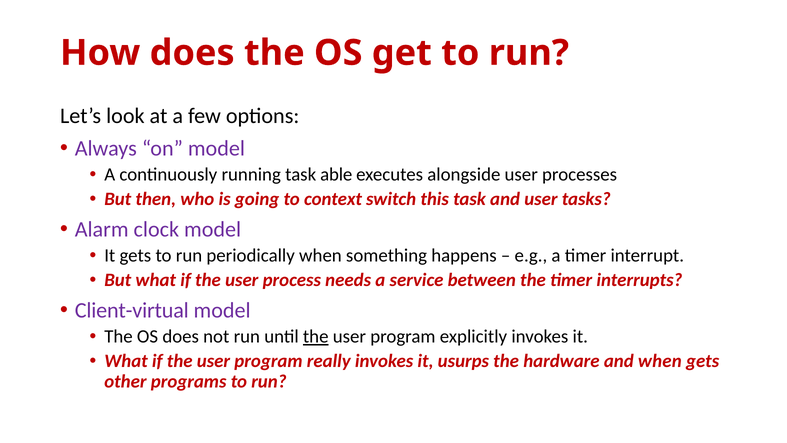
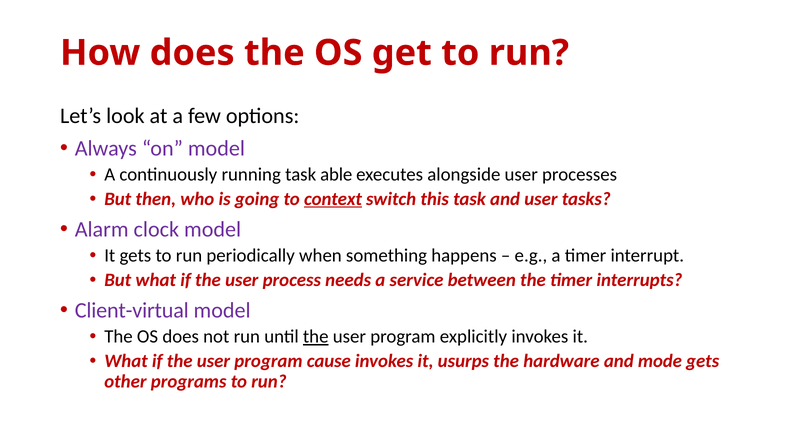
context underline: none -> present
really: really -> cause
and when: when -> mode
